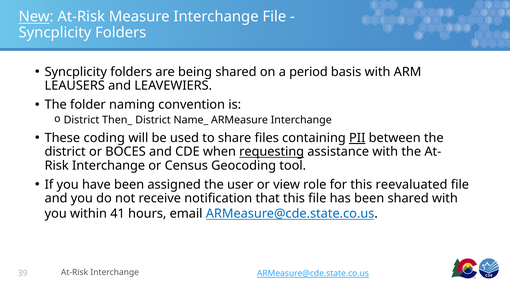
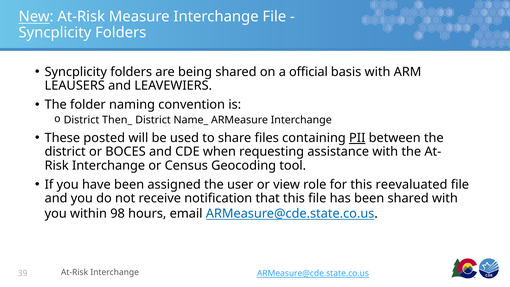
period: period -> official
coding: coding -> posted
requesting underline: present -> none
41: 41 -> 98
